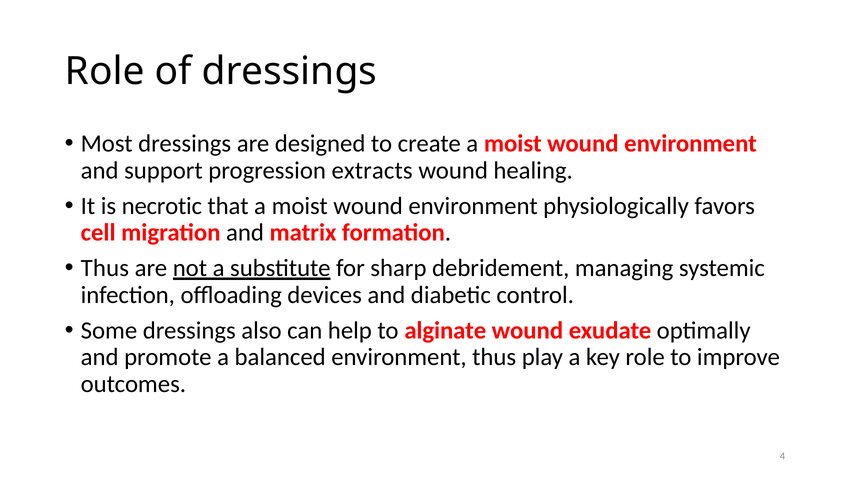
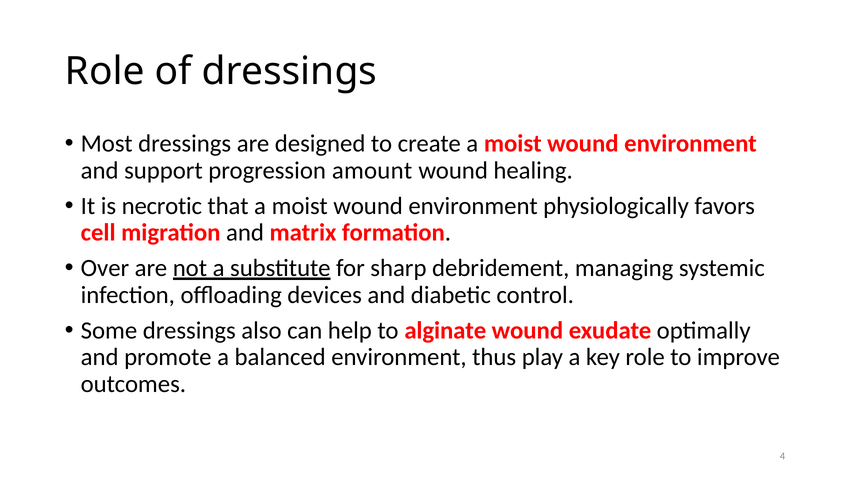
extracts: extracts -> amount
Thus at (105, 268): Thus -> Over
